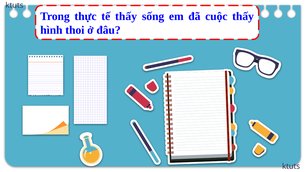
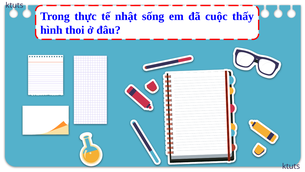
tế thấy: thấy -> nhật
